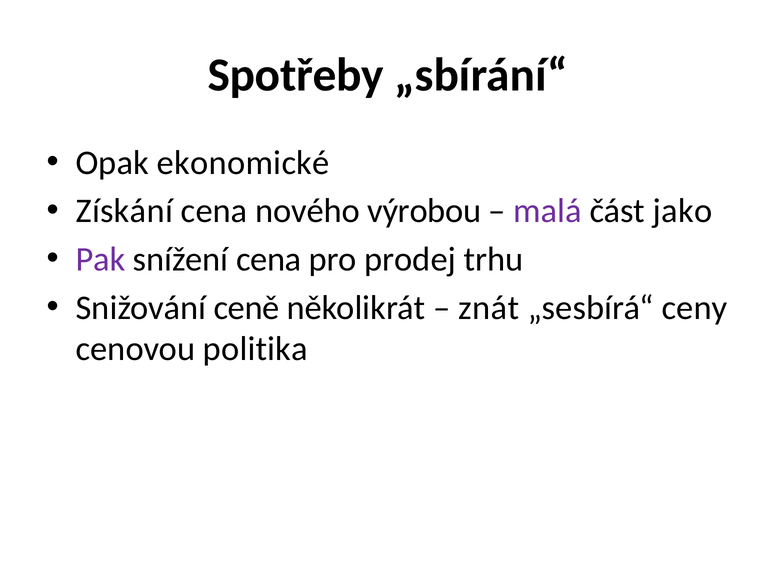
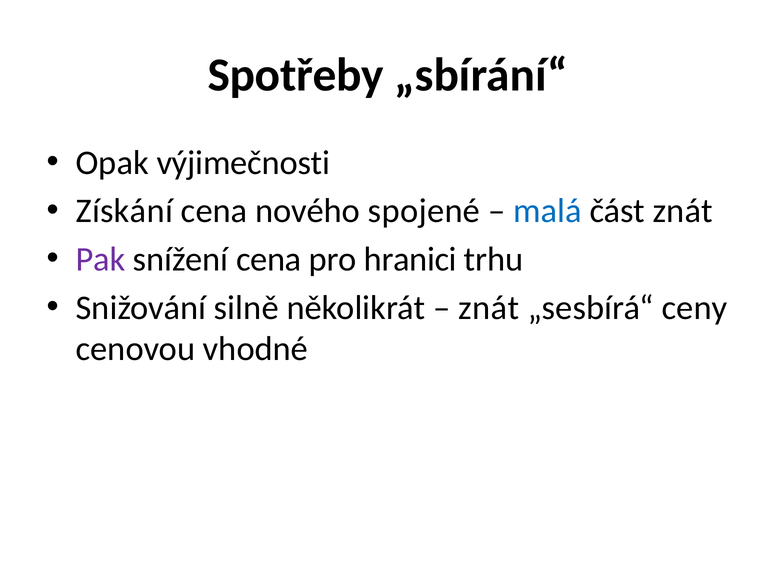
ekonomické: ekonomické -> výjimečnosti
výrobou: výrobou -> spojené
malá colour: purple -> blue
část jako: jako -> znát
prodej: prodej -> hranici
ceně: ceně -> silně
politika: politika -> vhodné
